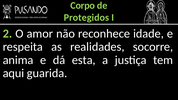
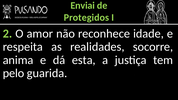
Corpo: Corpo -> Enviai
aqui: aqui -> pelo
